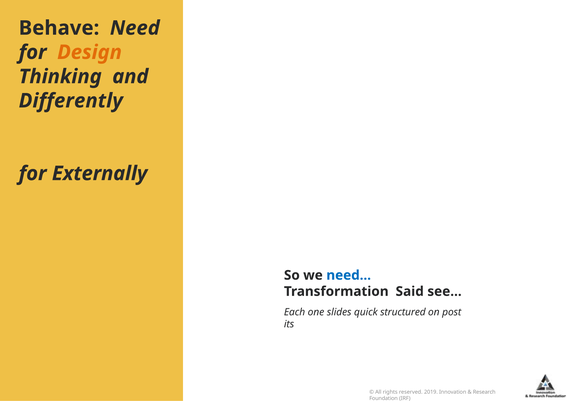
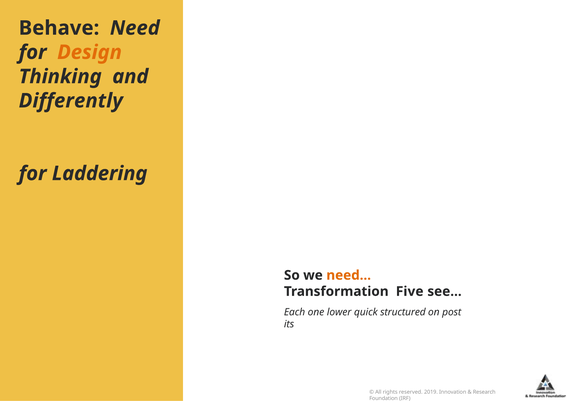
Externally: Externally -> Laddering
need at (349, 276) colour: blue -> orange
Said: Said -> Five
slides: slides -> lower
